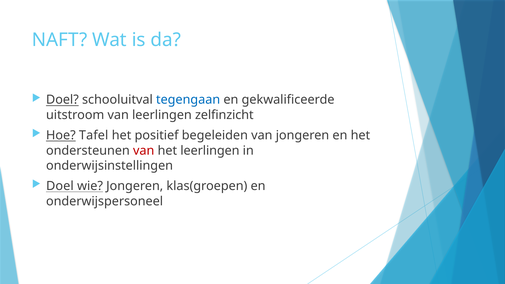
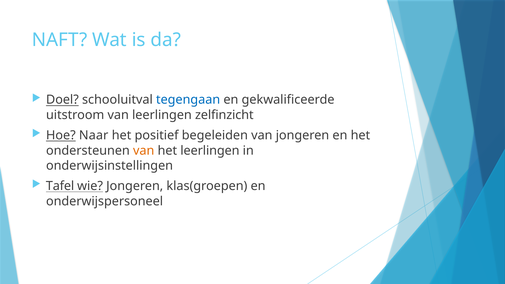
Tafel: Tafel -> Naar
van at (144, 151) colour: red -> orange
Doel at (60, 186): Doel -> Tafel
